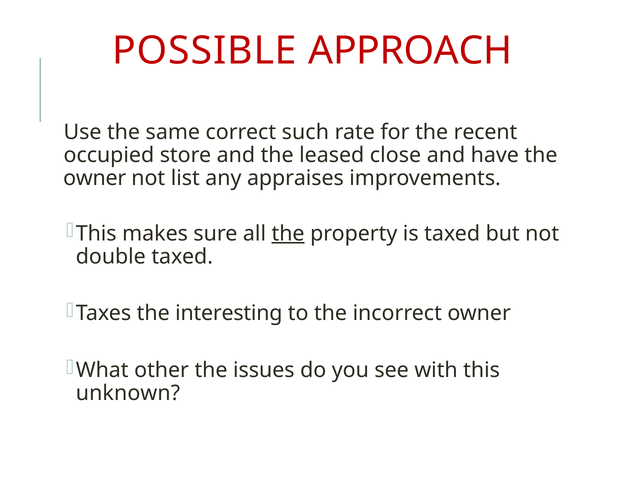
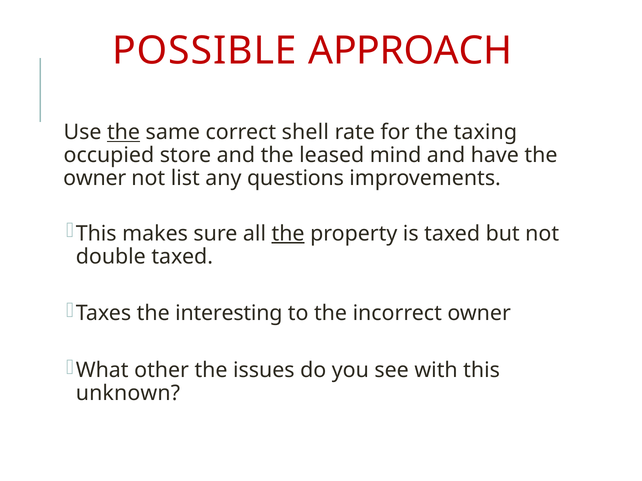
the at (124, 132) underline: none -> present
such: such -> shell
recent: recent -> taxing
close: close -> mind
appraises: appraises -> questions
